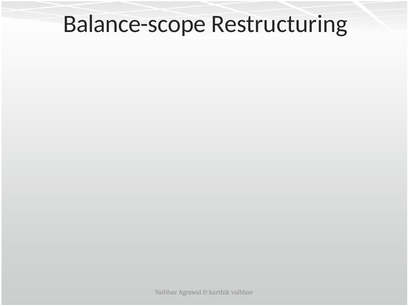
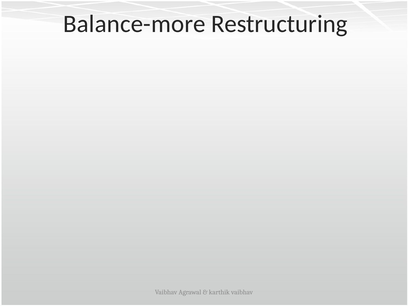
Balance-scope: Balance-scope -> Balance-more
